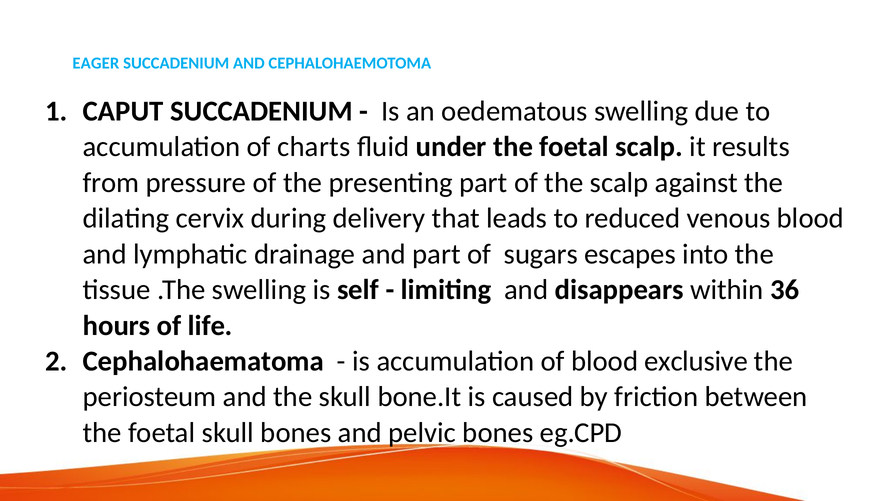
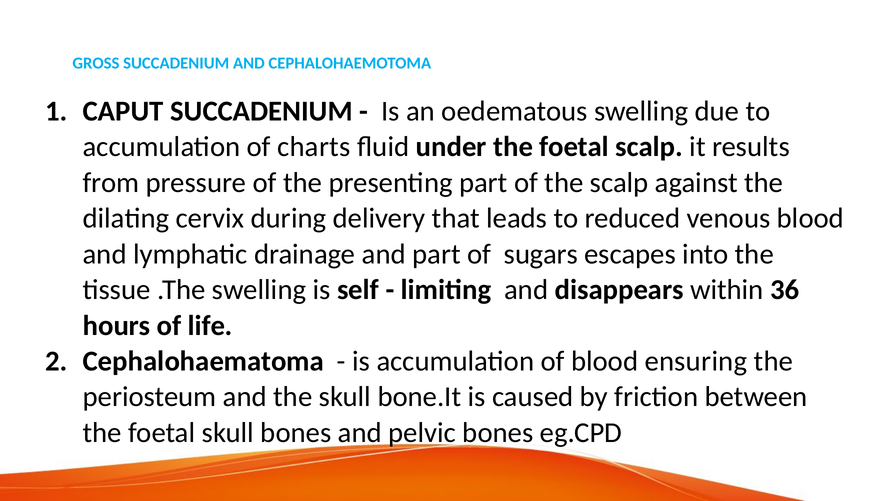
EAGER: EAGER -> GROSS
exclusive: exclusive -> ensuring
